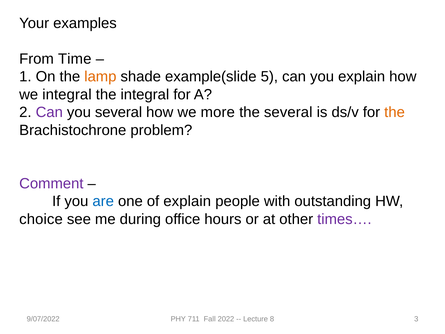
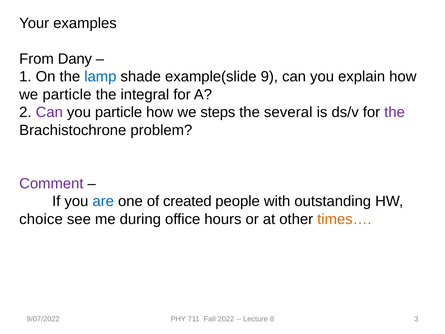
Time: Time -> Dany
lamp colour: orange -> blue
5: 5 -> 9
we integral: integral -> particle
you several: several -> particle
more: more -> steps
the at (395, 112) colour: orange -> purple
of explain: explain -> created
times… colour: purple -> orange
